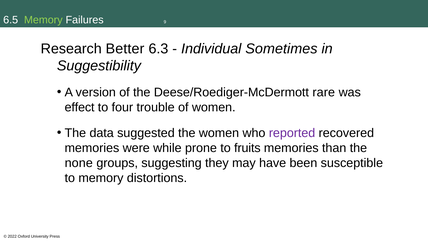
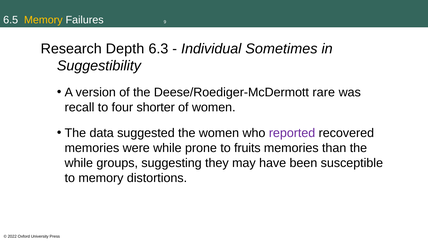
Memory at (43, 20) colour: light green -> yellow
Better: Better -> Depth
effect: effect -> recall
trouble: trouble -> shorter
none at (79, 163): none -> while
